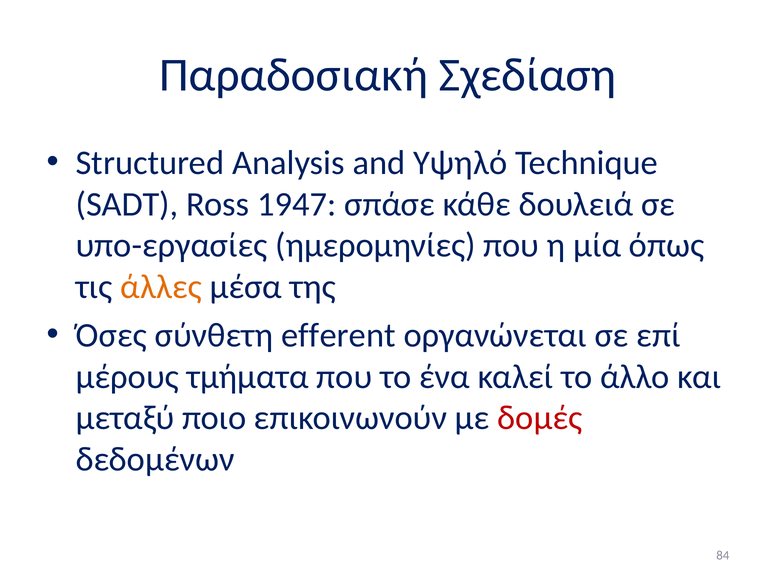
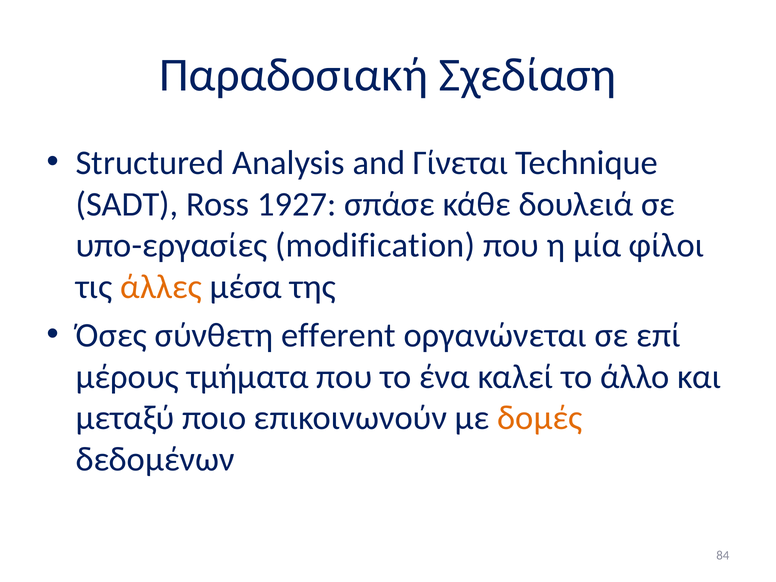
Υψηλό: Υψηλό -> Γίνεται
1947: 1947 -> 1927
ημερομηνίες: ημερομηνίες -> modification
όπως: όπως -> φίλοι
δομές colour: red -> orange
